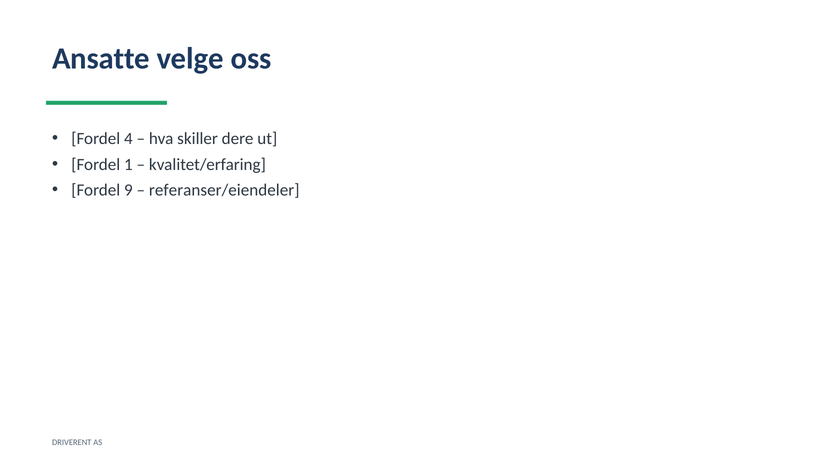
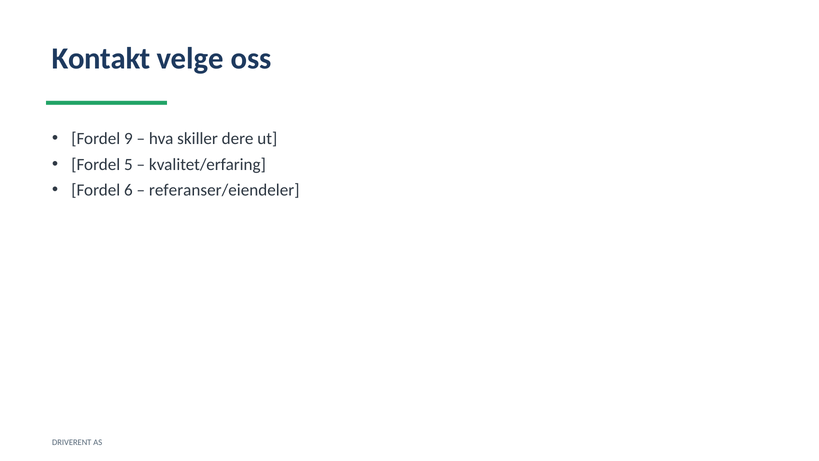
Ansatte: Ansatte -> Kontakt
4: 4 -> 9
1: 1 -> 5
9: 9 -> 6
